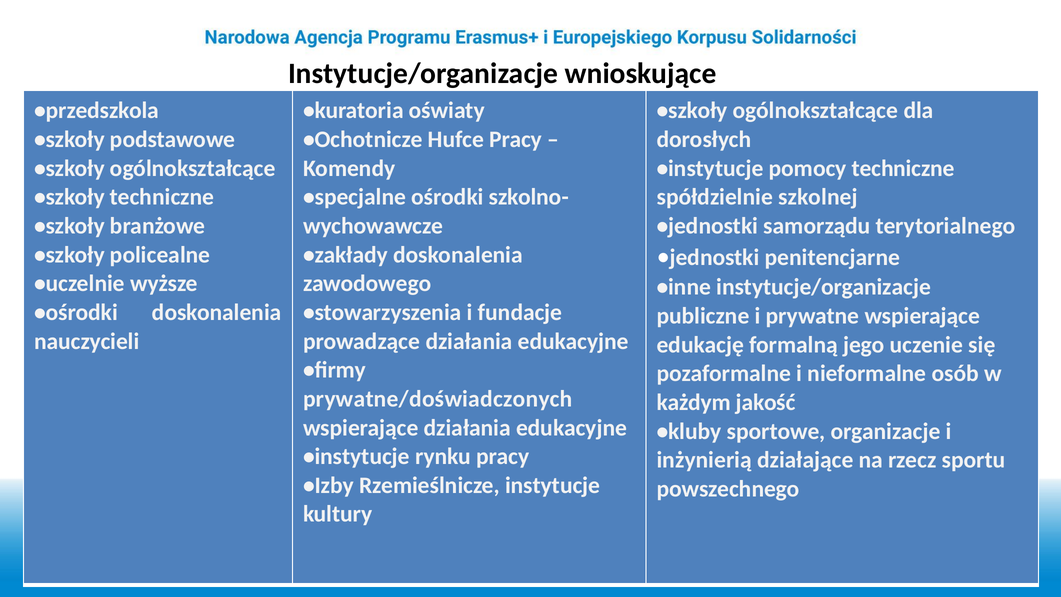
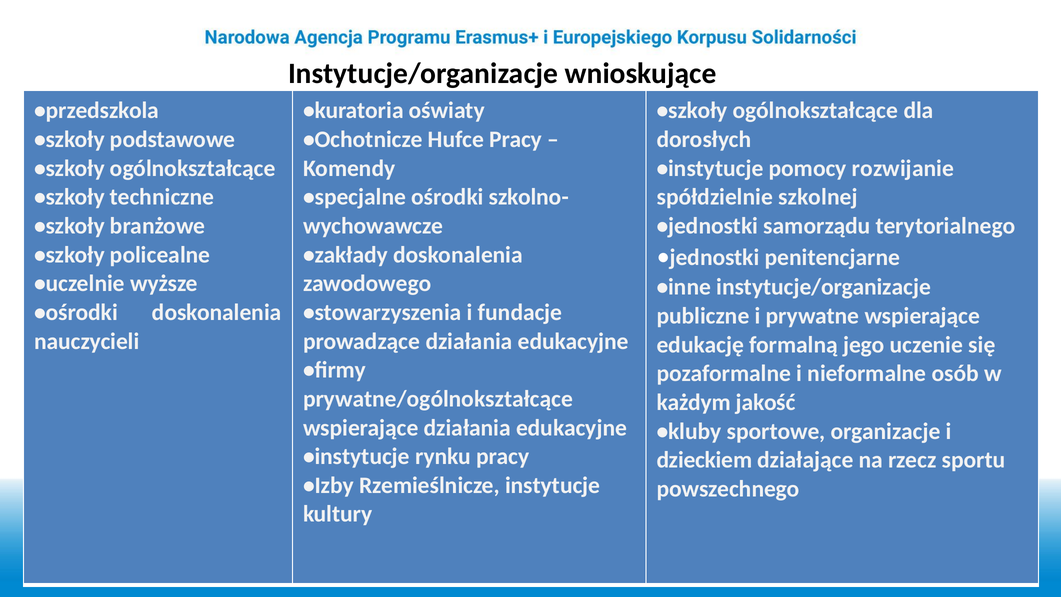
pomocy techniczne: techniczne -> rozwijanie
prywatne/doświadczonych: prywatne/doświadczonych -> prywatne/ogólnokształcące
inżynierią: inżynierią -> dzieckiem
